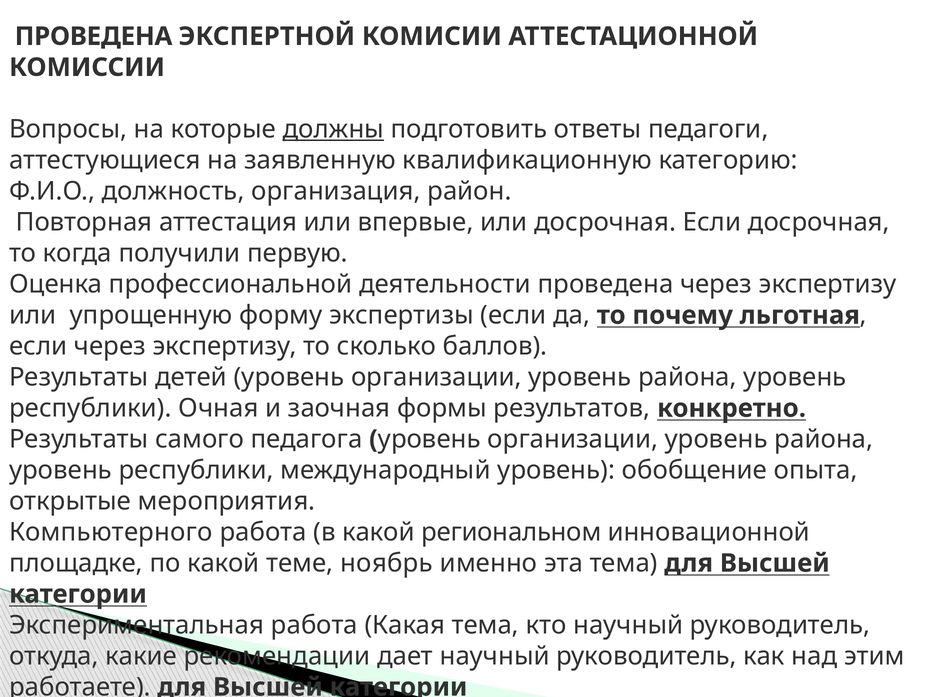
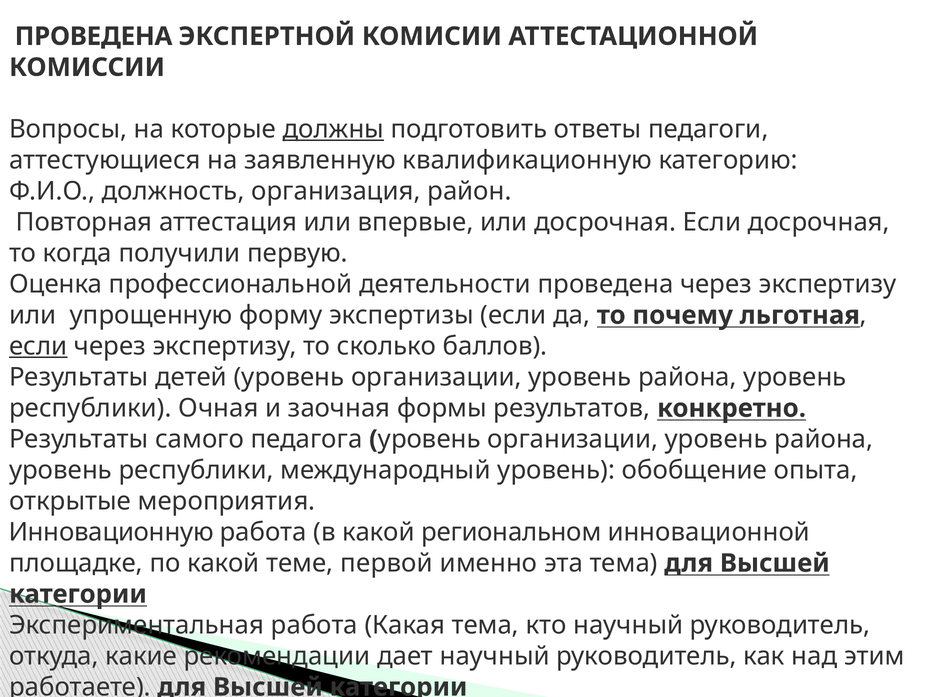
если at (38, 346) underline: none -> present
Компьютерного: Компьютерного -> Инновационную
ноябрь: ноябрь -> первой
